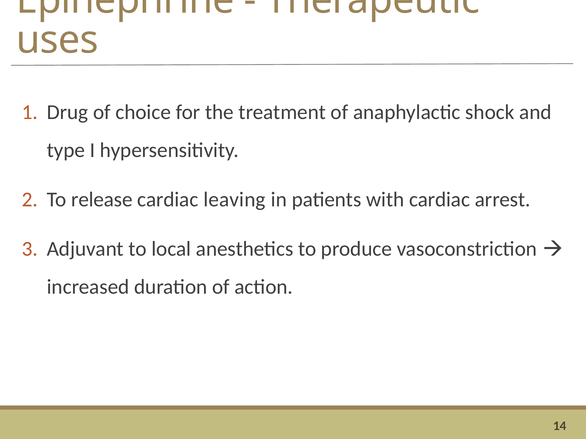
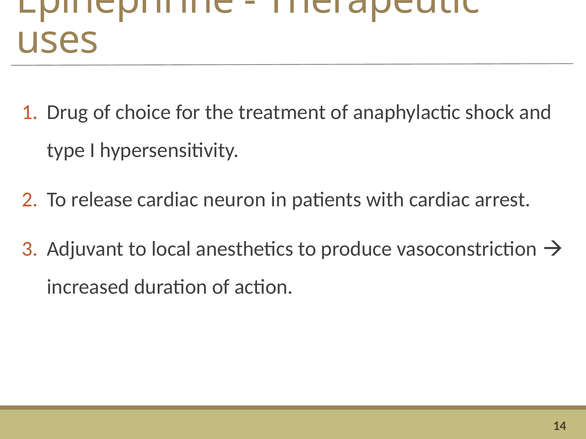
leaving: leaving -> neuron
